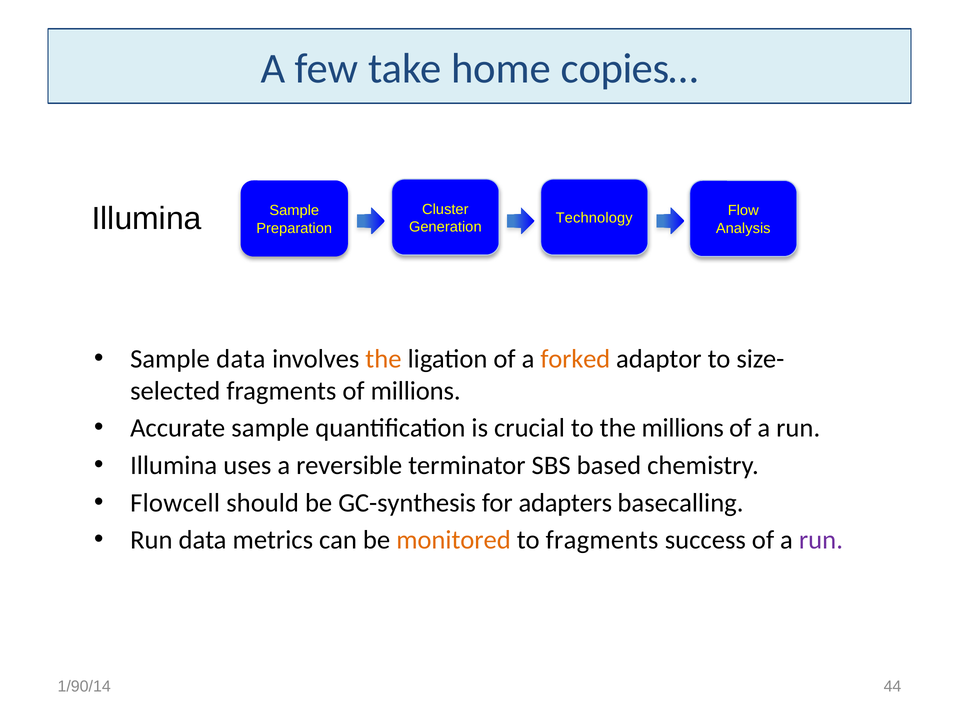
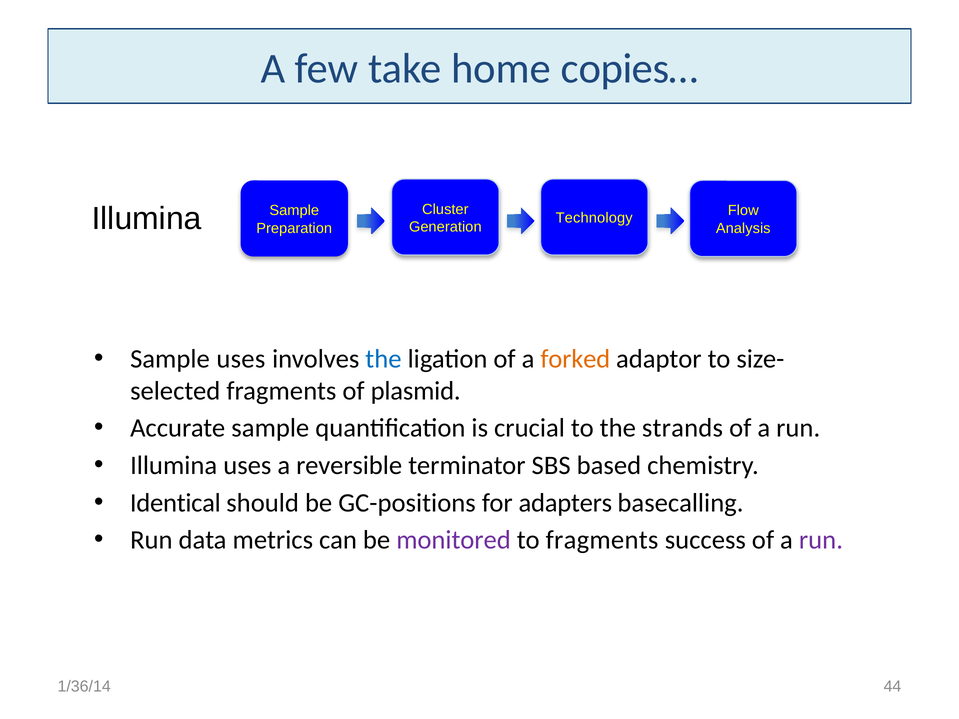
Sample data: data -> uses
the at (383, 359) colour: orange -> blue
of millions: millions -> plasmid
the millions: millions -> strands
Flowcell: Flowcell -> Identical
GC-synthesis: GC-synthesis -> GC-positions
monitored colour: orange -> purple
1/90/14: 1/90/14 -> 1/36/14
